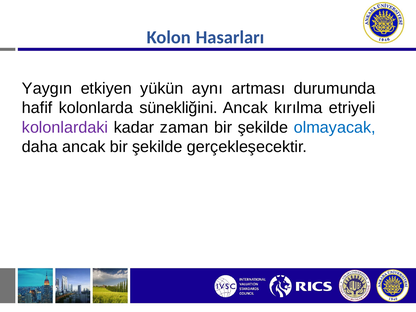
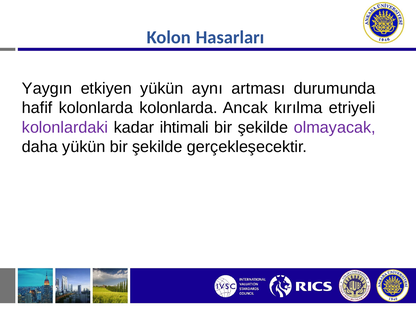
kolonlarda sünekliğini: sünekliğini -> kolonlarda
zaman: zaman -> ihtimali
olmayacak colour: blue -> purple
daha ancak: ancak -> yükün
